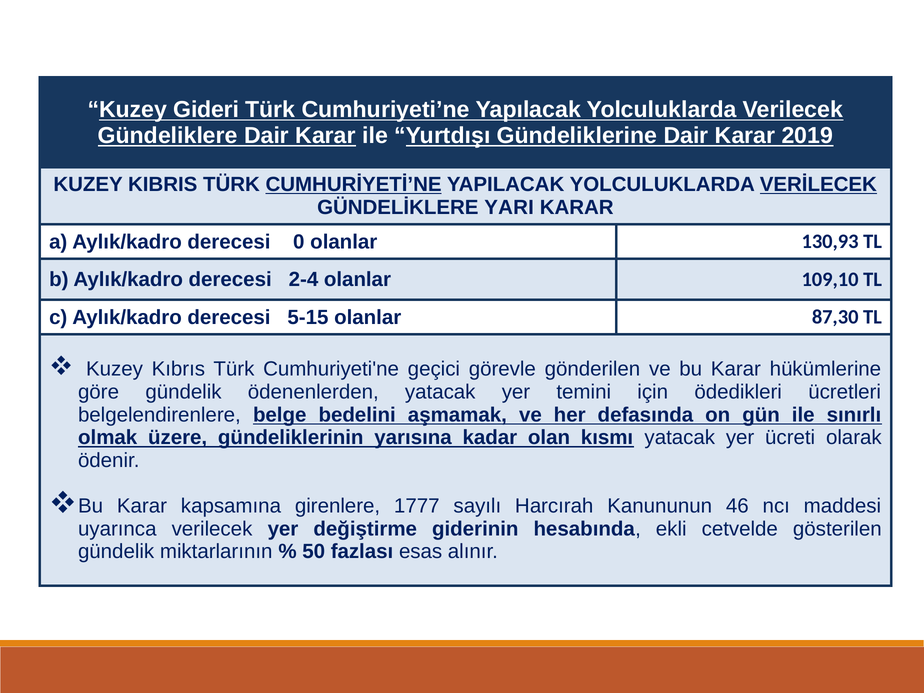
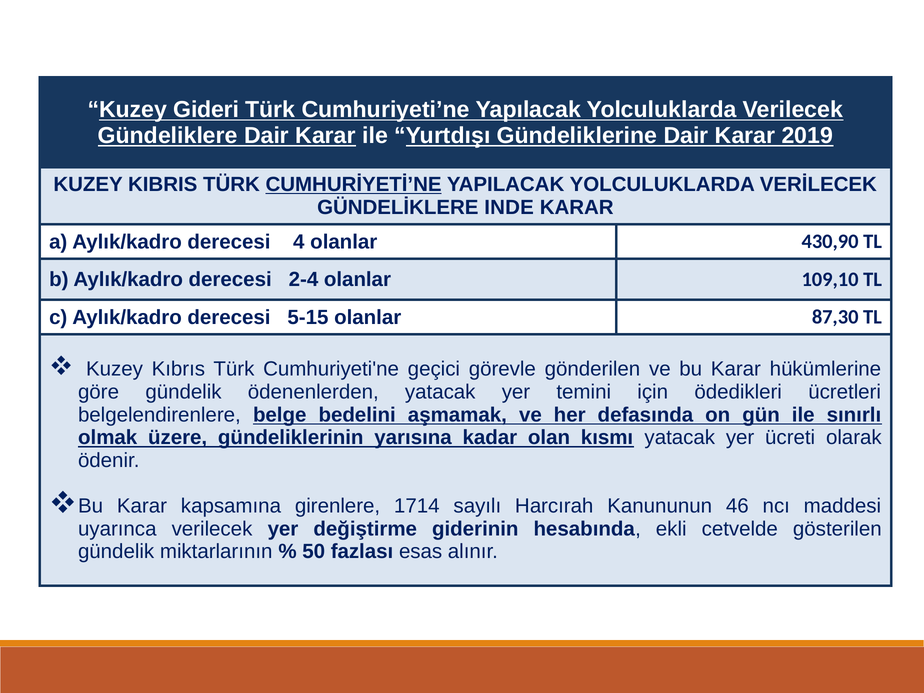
VERİLECEK underline: present -> none
YARI: YARI -> INDE
0: 0 -> 4
130,93: 130,93 -> 430,90
1777: 1777 -> 1714
